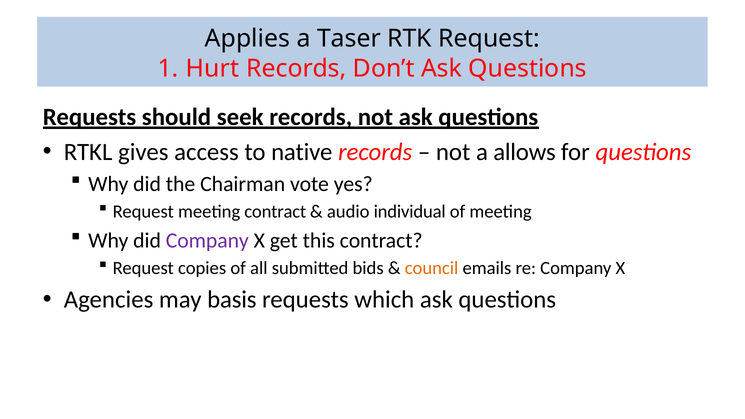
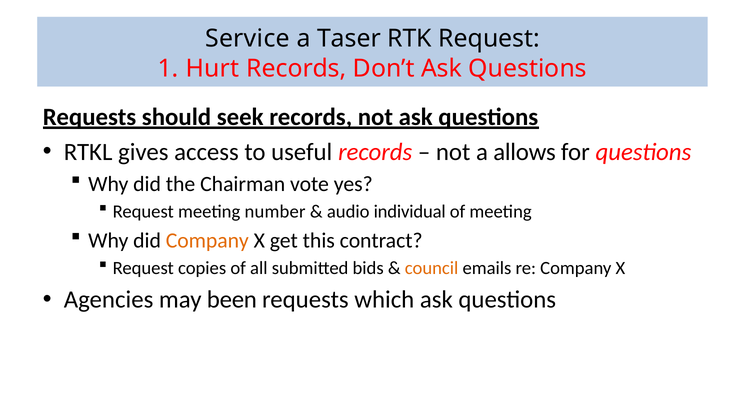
Applies: Applies -> Service
native: native -> useful
meeting contract: contract -> number
Company at (207, 241) colour: purple -> orange
basis: basis -> been
